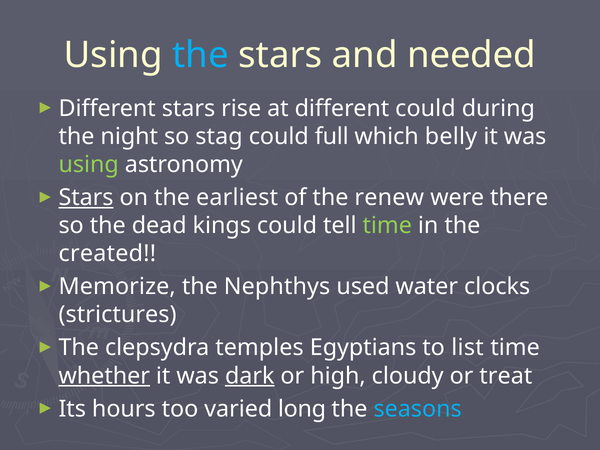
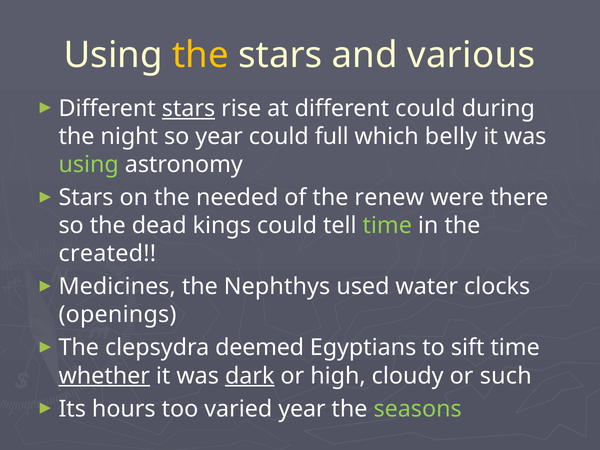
the at (200, 55) colour: light blue -> yellow
needed: needed -> various
stars at (189, 109) underline: none -> present
so stag: stag -> year
Stars at (86, 198) underline: present -> none
earliest: earliest -> needed
Memorize: Memorize -> Medicines
strictures: strictures -> openings
temples: temples -> deemed
list: list -> sift
treat: treat -> such
varied long: long -> year
seasons colour: light blue -> light green
